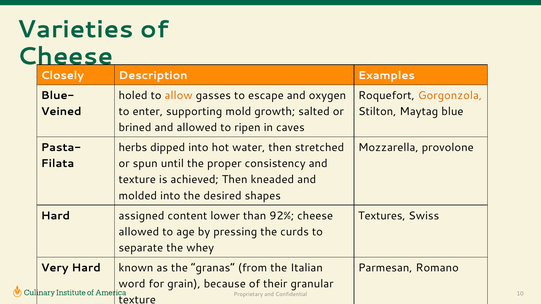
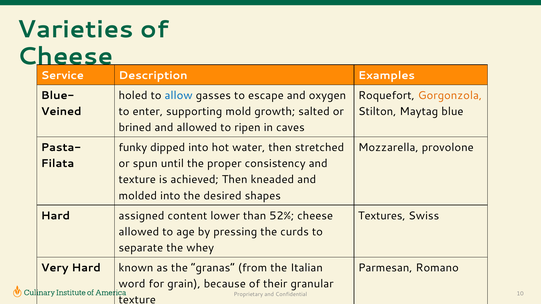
Closely: Closely -> Service
allow colour: orange -> blue
herbs: herbs -> funky
92%: 92% -> 52%
